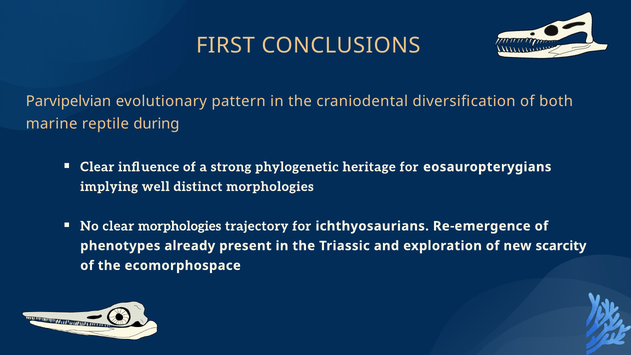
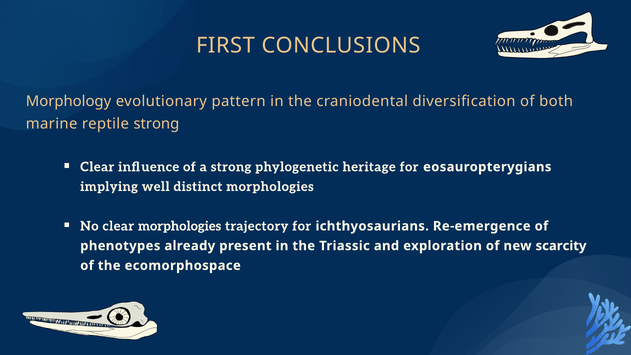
Parvipelvian: Parvipelvian -> Morphology
reptile during: during -> strong
